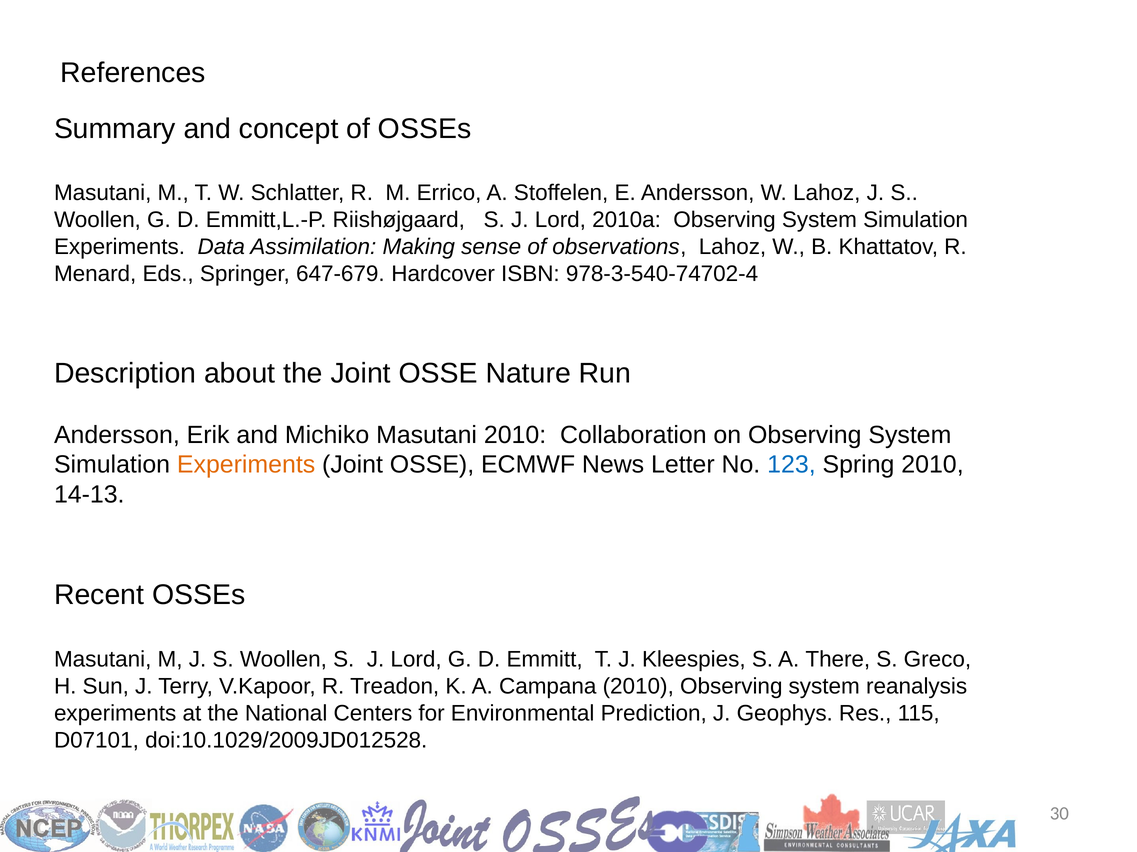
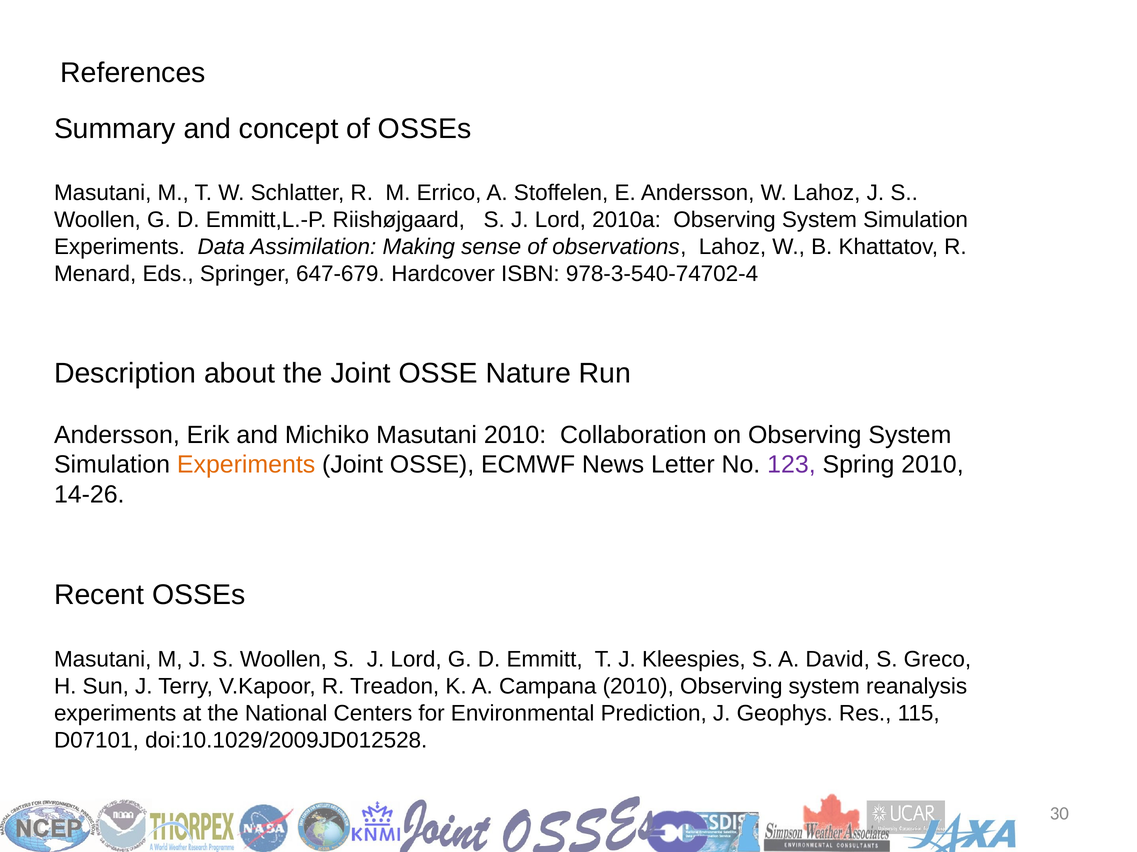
123 colour: blue -> purple
14-13: 14-13 -> 14-26
There: There -> David
